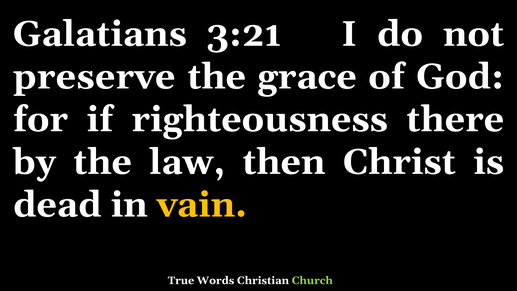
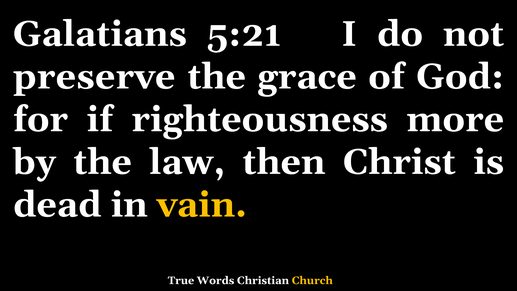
3:21: 3:21 -> 5:21
there: there -> more
Church colour: light green -> yellow
